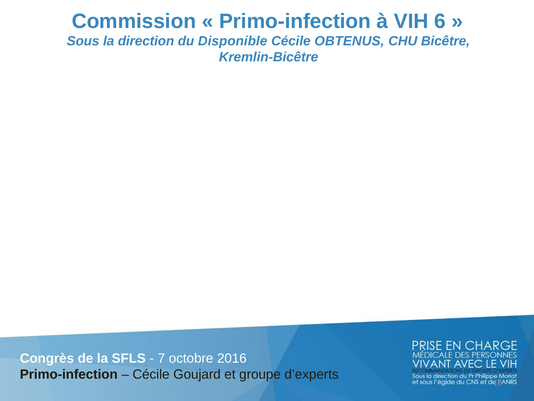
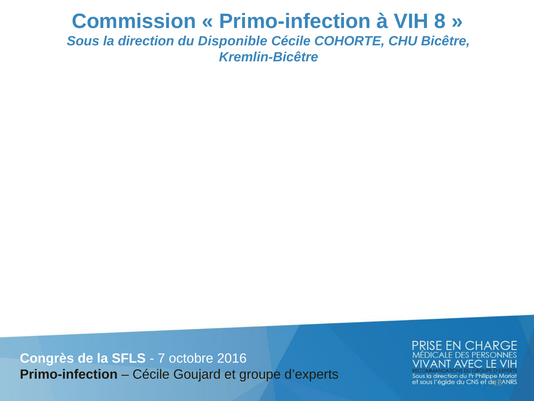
6: 6 -> 8
OBTENUS: OBTENUS -> COHORTE
